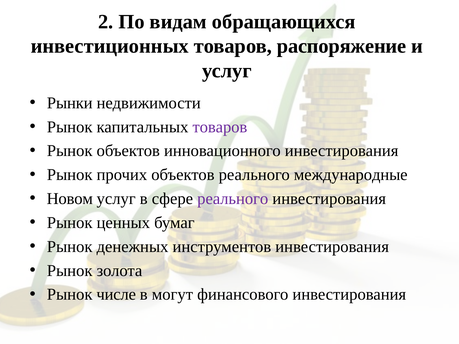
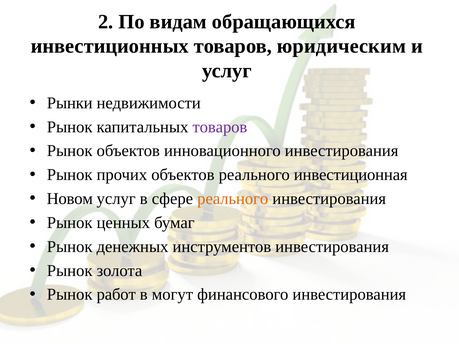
распоряжение: распоряжение -> юридическим
международные: международные -> инвестиционная
реального at (233, 199) colour: purple -> orange
числе: числе -> работ
